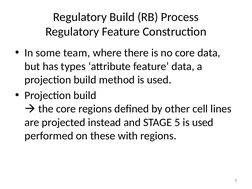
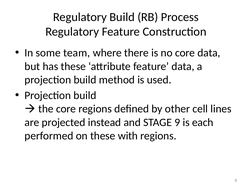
has types: types -> these
5: 5 -> 9
used at (203, 122): used -> each
